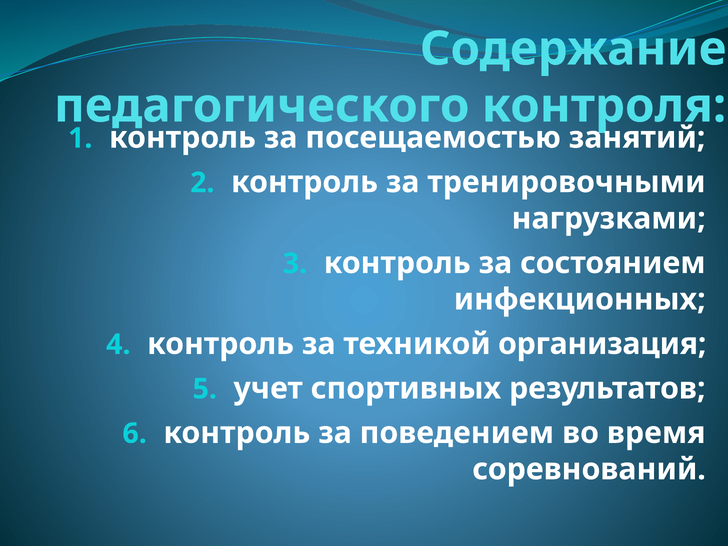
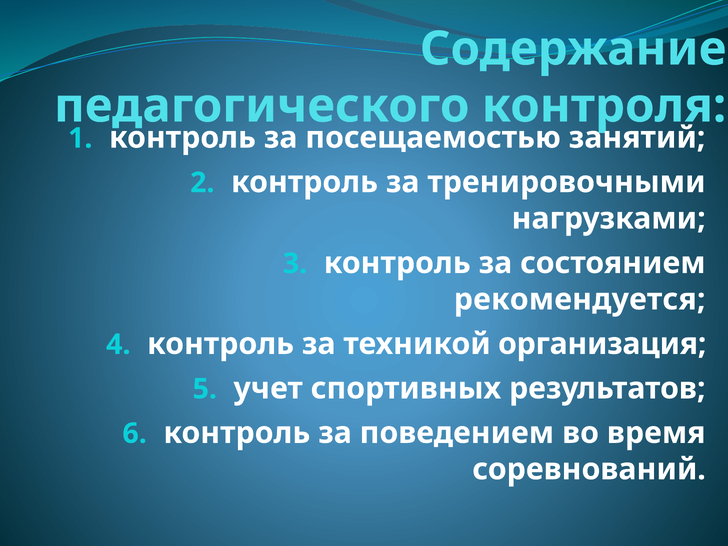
инфекционных: инфекционных -> рекомендуется
